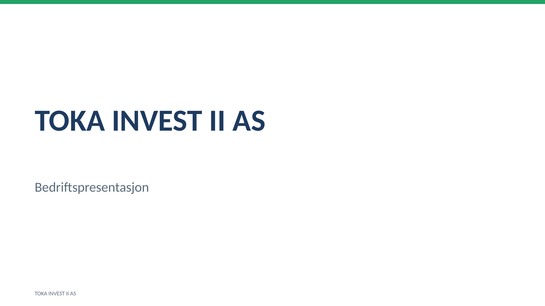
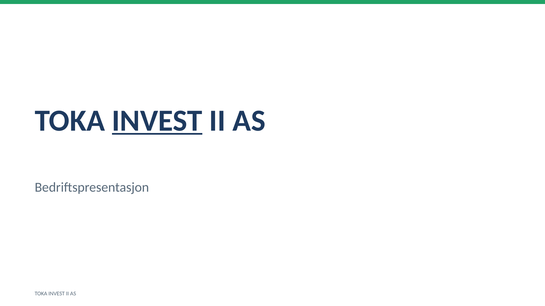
INVEST at (157, 121) underline: none -> present
